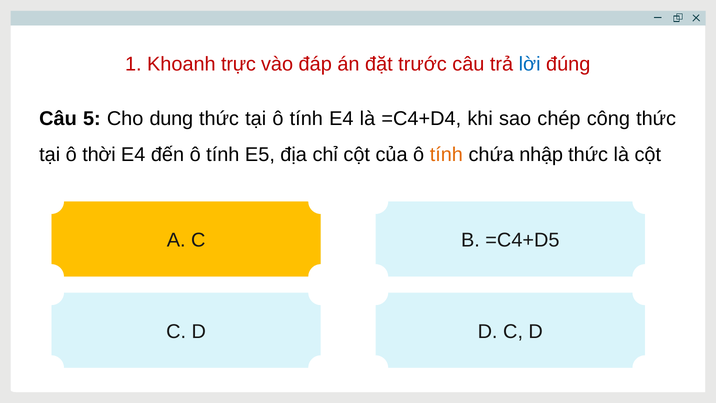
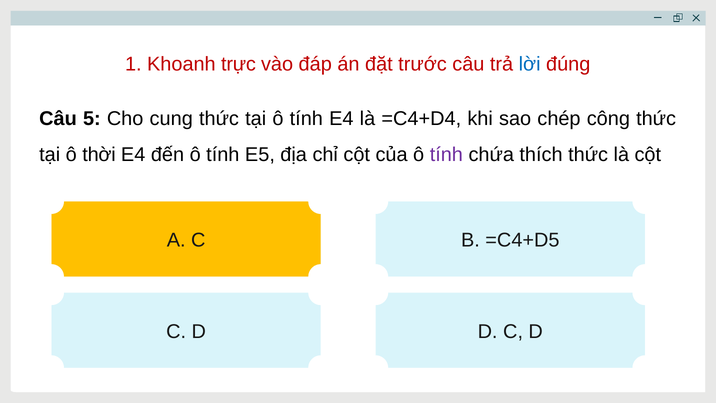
dung: dung -> cung
tính at (446, 155) colour: orange -> purple
nhập: nhập -> thích
